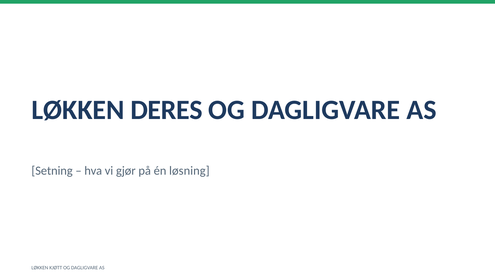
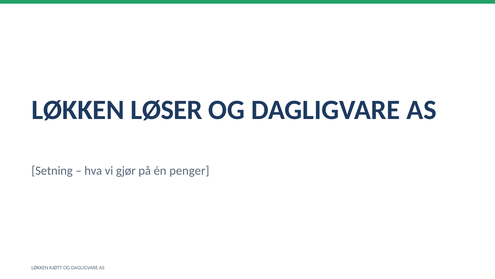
DERES: DERES -> LØSER
løsning: løsning -> penger
